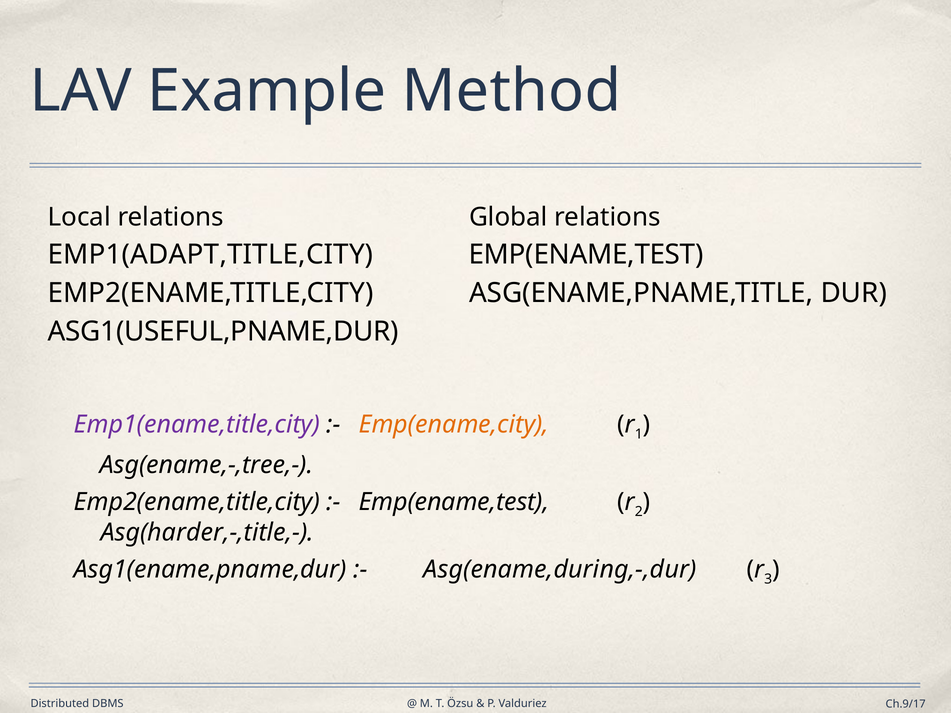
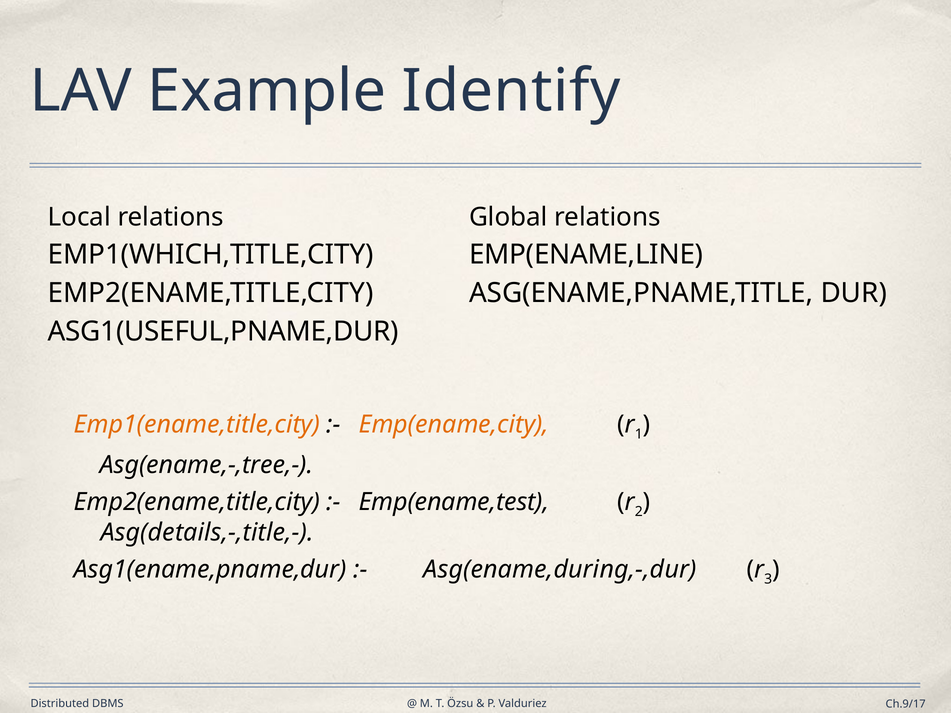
Method: Method -> Identify
EMP1(ADAPT,TITLE,CITY: EMP1(ADAPT,TITLE,CITY -> EMP1(WHICH,TITLE,CITY
EMP(ENAME,TEST at (586, 255): EMP(ENAME,TEST -> EMP(ENAME,LINE
Emp1(ename,title,city colour: purple -> orange
Asg(harder,-,title,-: Asg(harder,-,title,- -> Asg(details,-,title,-
